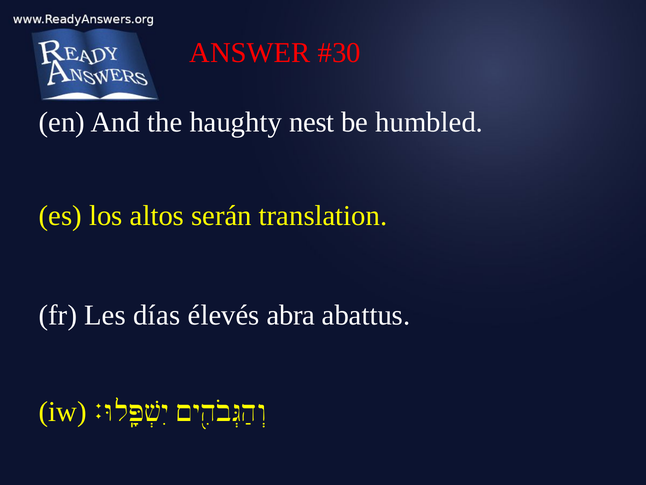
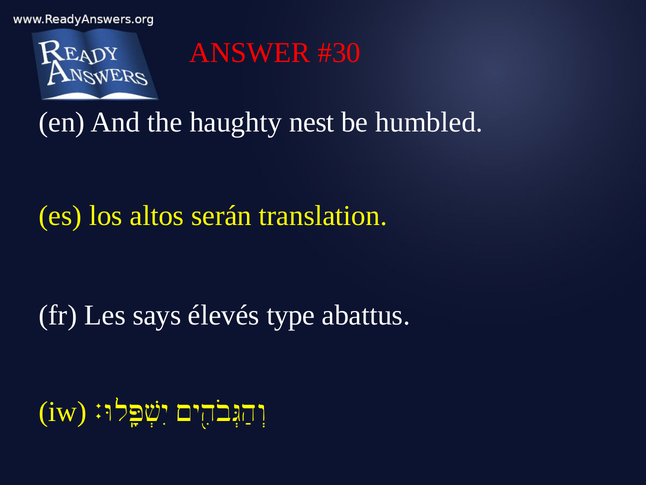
días: días -> says
abra: abra -> type
